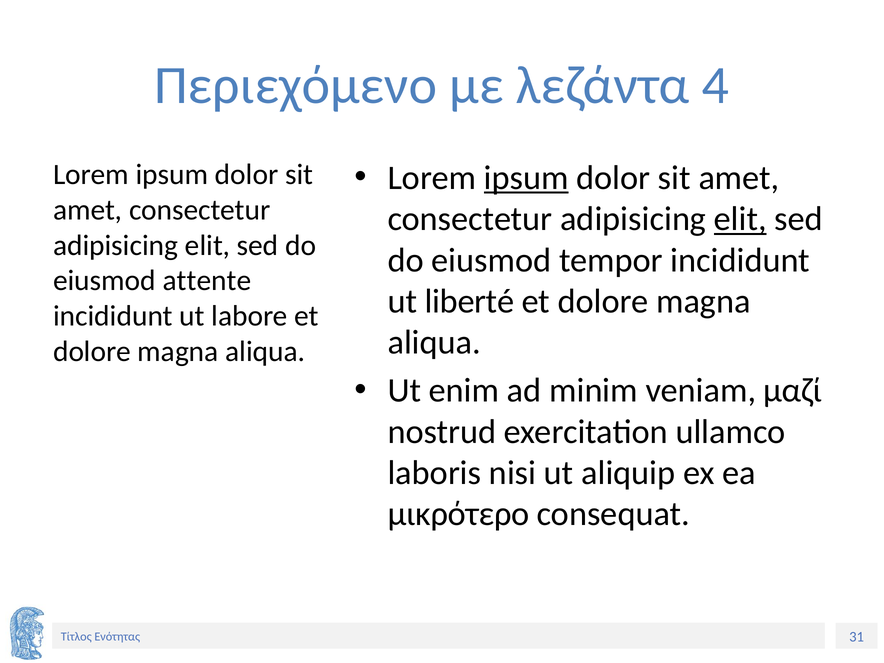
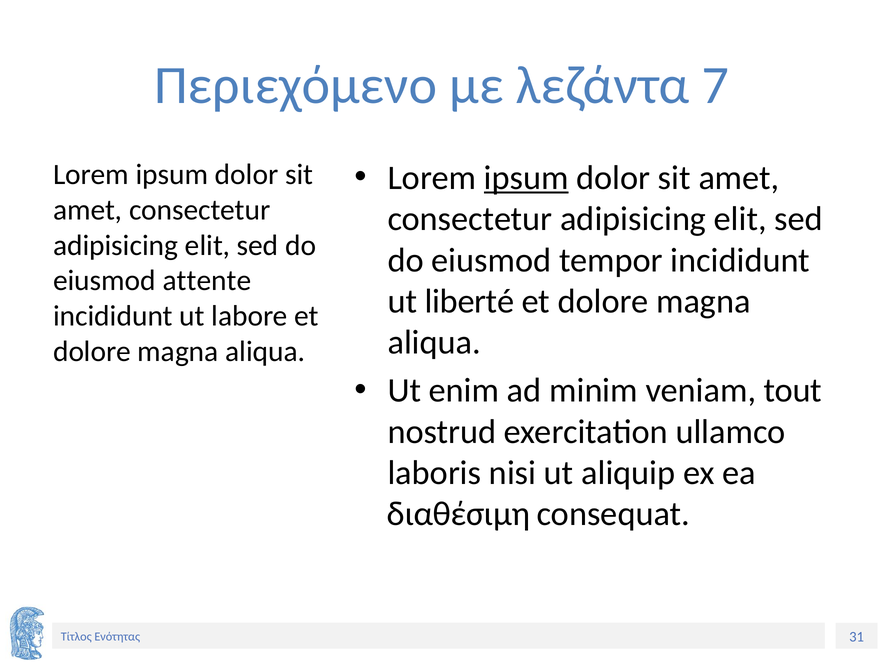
4: 4 -> 7
elit at (740, 219) underline: present -> none
μαζί: μαζί -> tout
μικρότερο: μικρότερο -> διαθέσιμη
